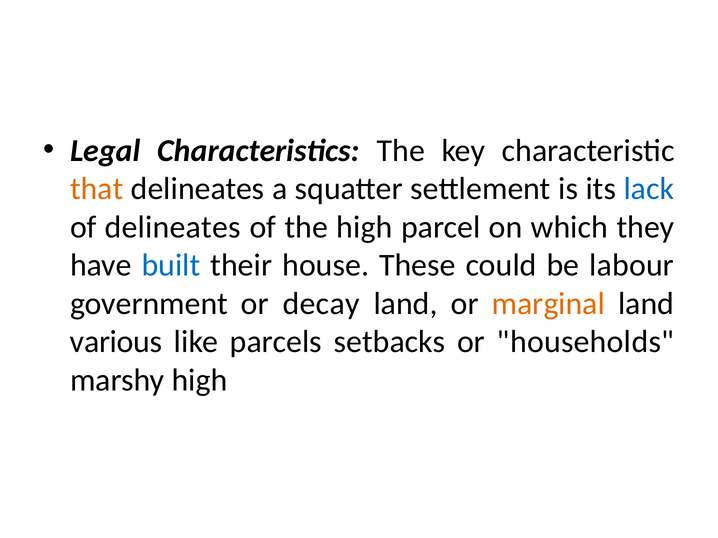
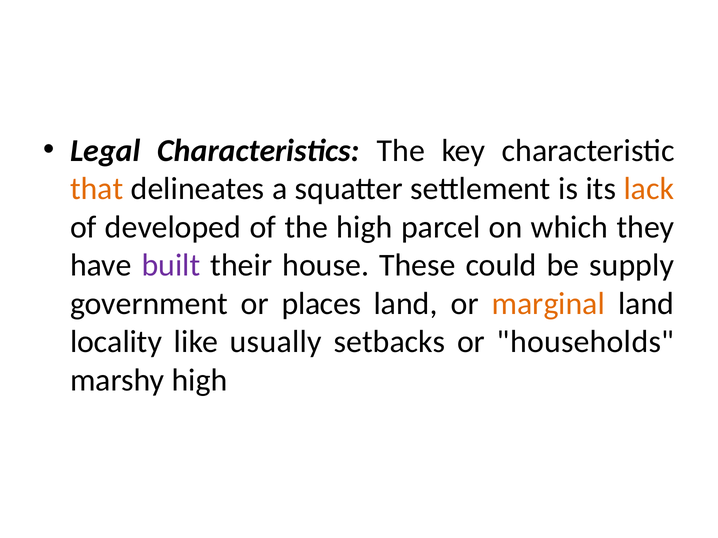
lack colour: blue -> orange
of delineates: delineates -> developed
built colour: blue -> purple
labour: labour -> supply
decay: decay -> places
various: various -> locality
parcels: parcels -> usually
